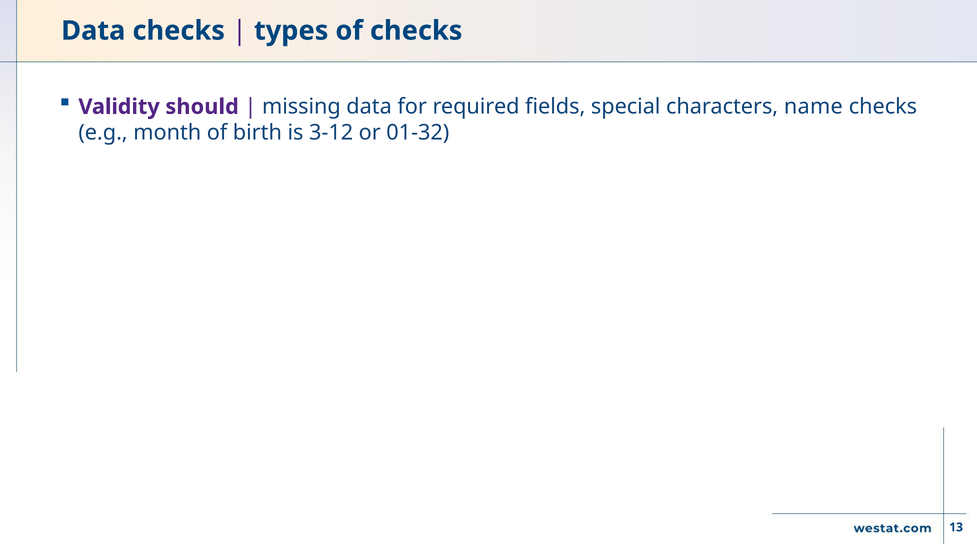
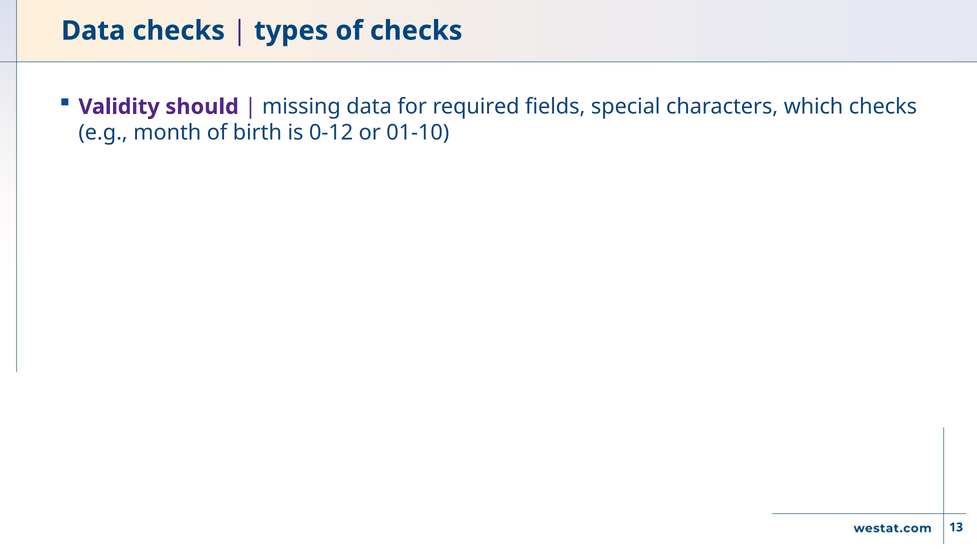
name: name -> which
3-12: 3-12 -> 0-12
01-32: 01-32 -> 01-10
